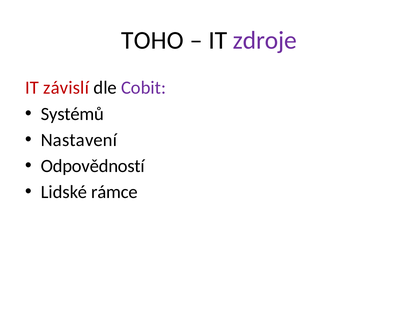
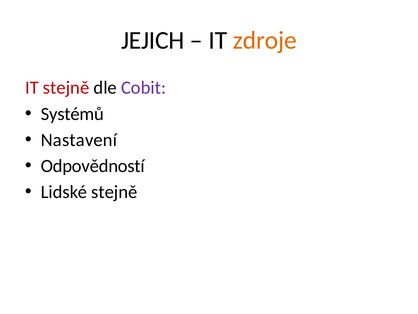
TOHO: TOHO -> JEJICH
zdroje colour: purple -> orange
IT závislí: závislí -> stejně
Lidské rámce: rámce -> stejně
